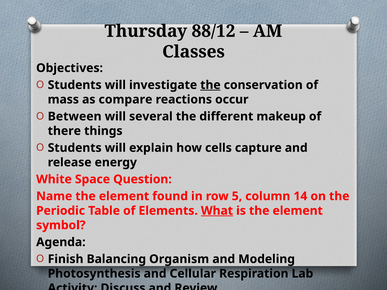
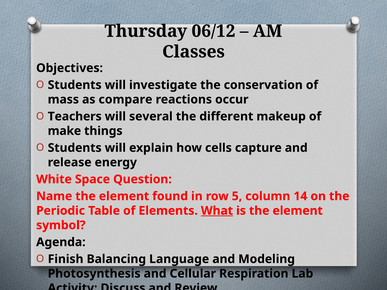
88/12: 88/12 -> 06/12
the at (210, 85) underline: present -> none
Between: Between -> Teachers
there: there -> make
Organism: Organism -> Language
